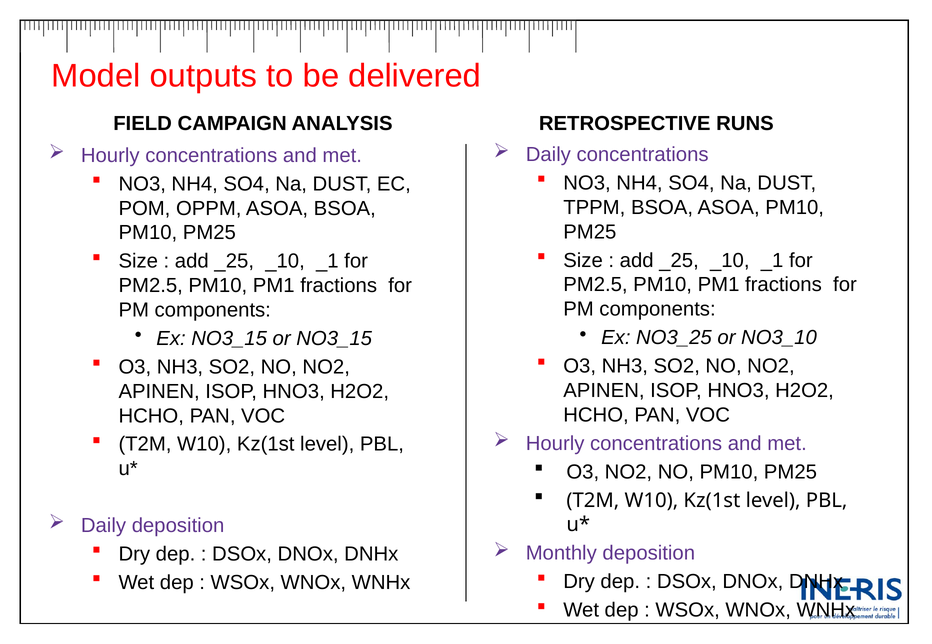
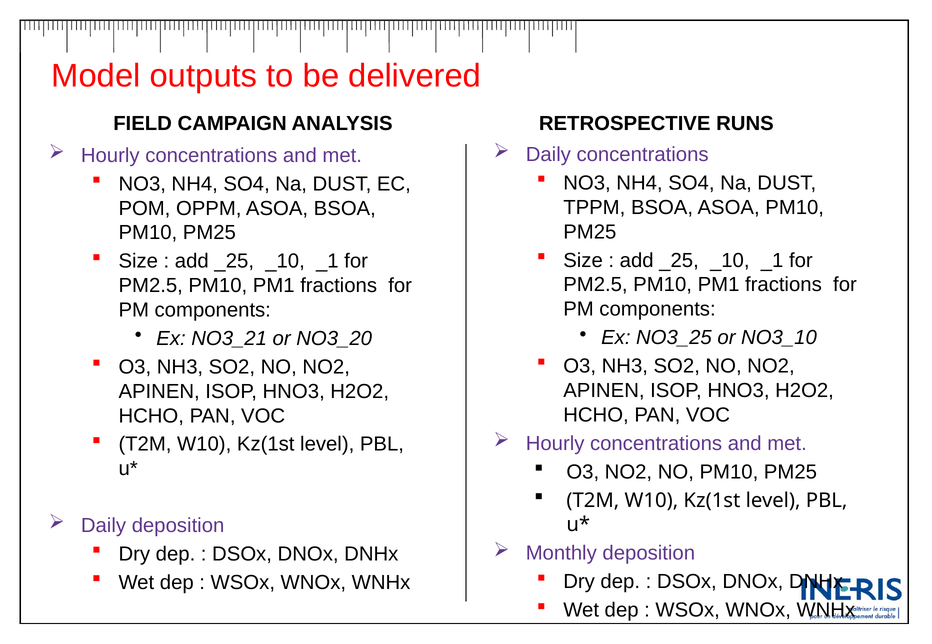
Ex NO3_15: NO3_15 -> NO3_21
or NO3_15: NO3_15 -> NO3_20
